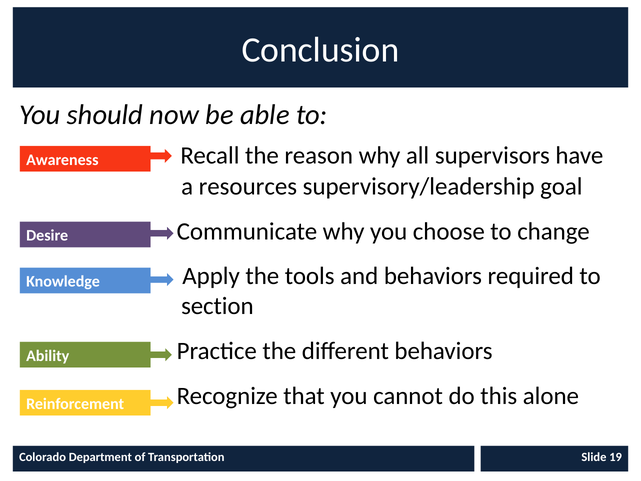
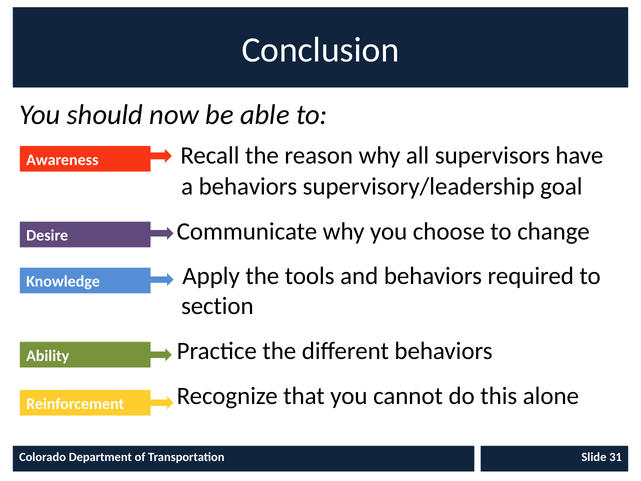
a resources: resources -> behaviors
19: 19 -> 31
